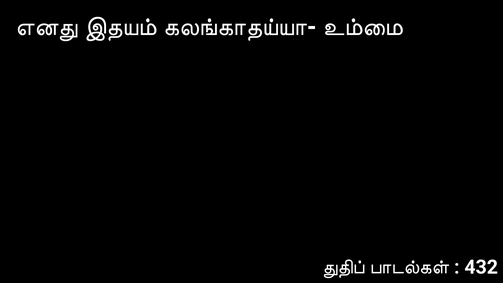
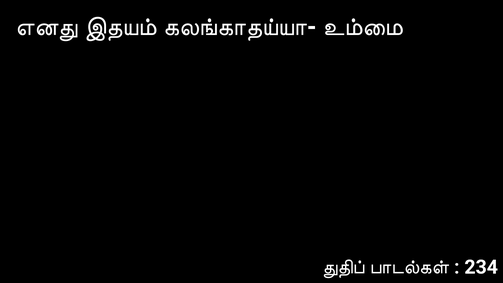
432: 432 -> 234
